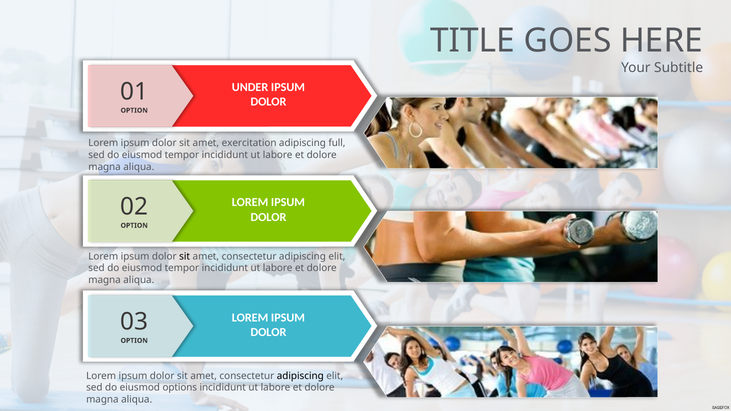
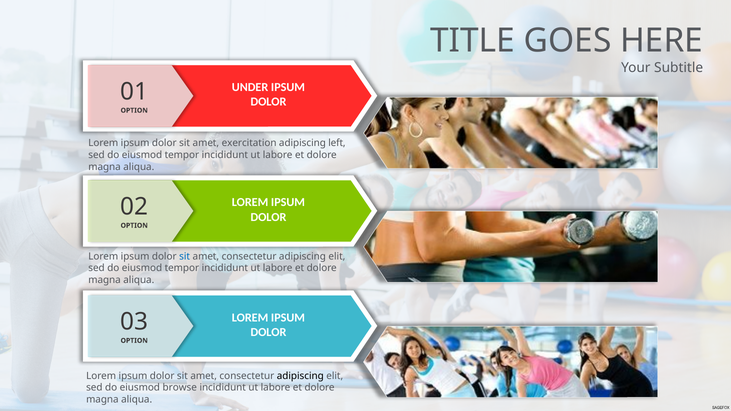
full: full -> left
sit at (185, 256) colour: black -> blue
options: options -> browse
